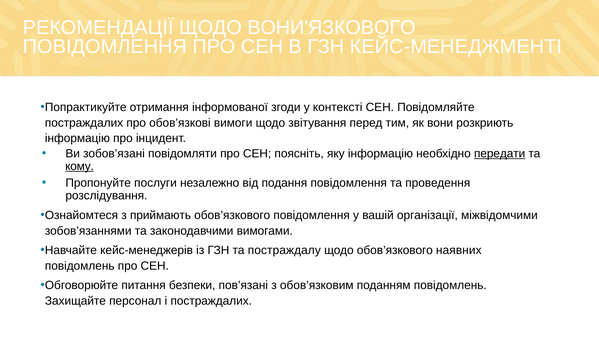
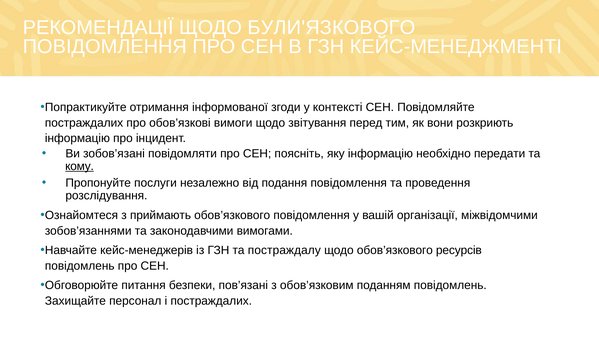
ВОНИ'ЯЗКОВОГО: ВОНИ'ЯЗКОВОГО -> БУЛИ'ЯЗКОВОГО
передати underline: present -> none
наявних: наявних -> ресурсів
